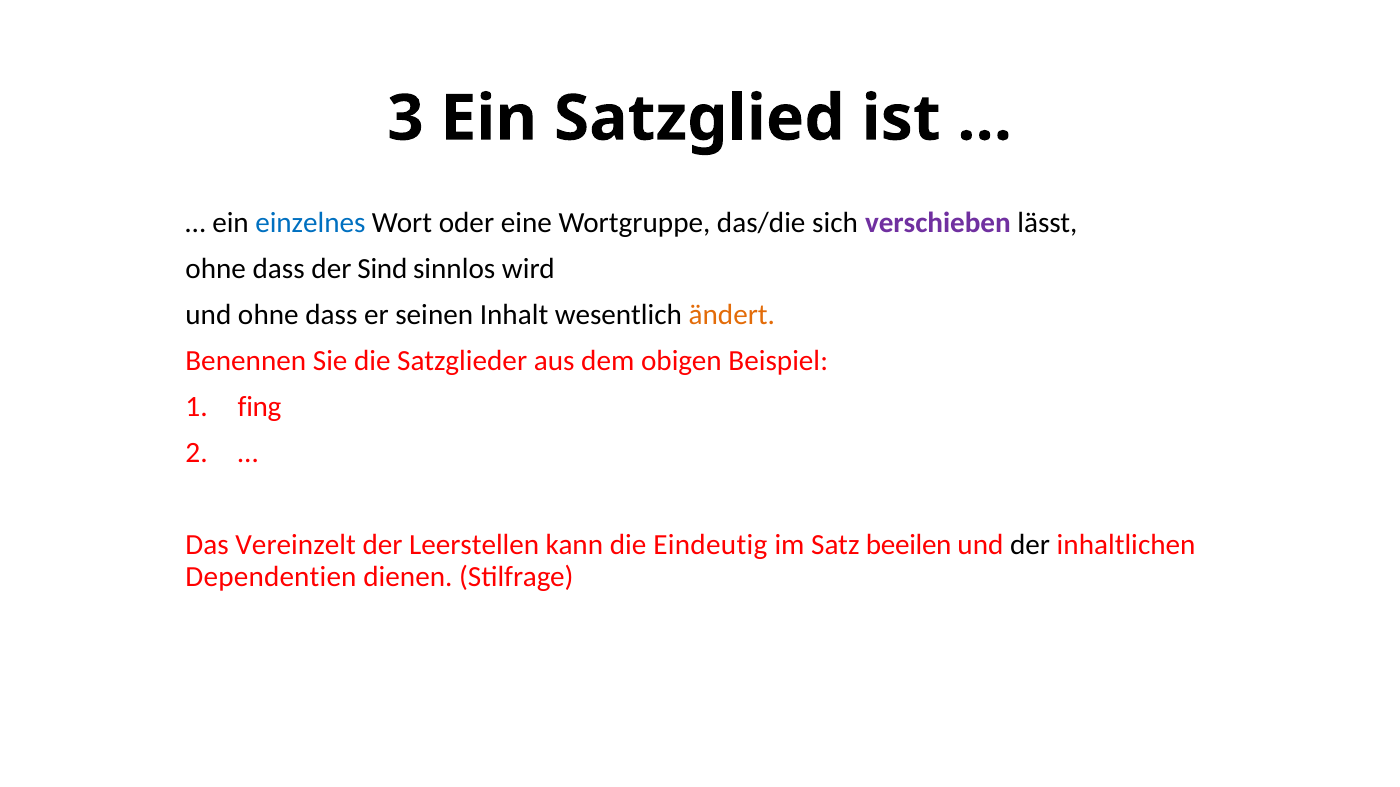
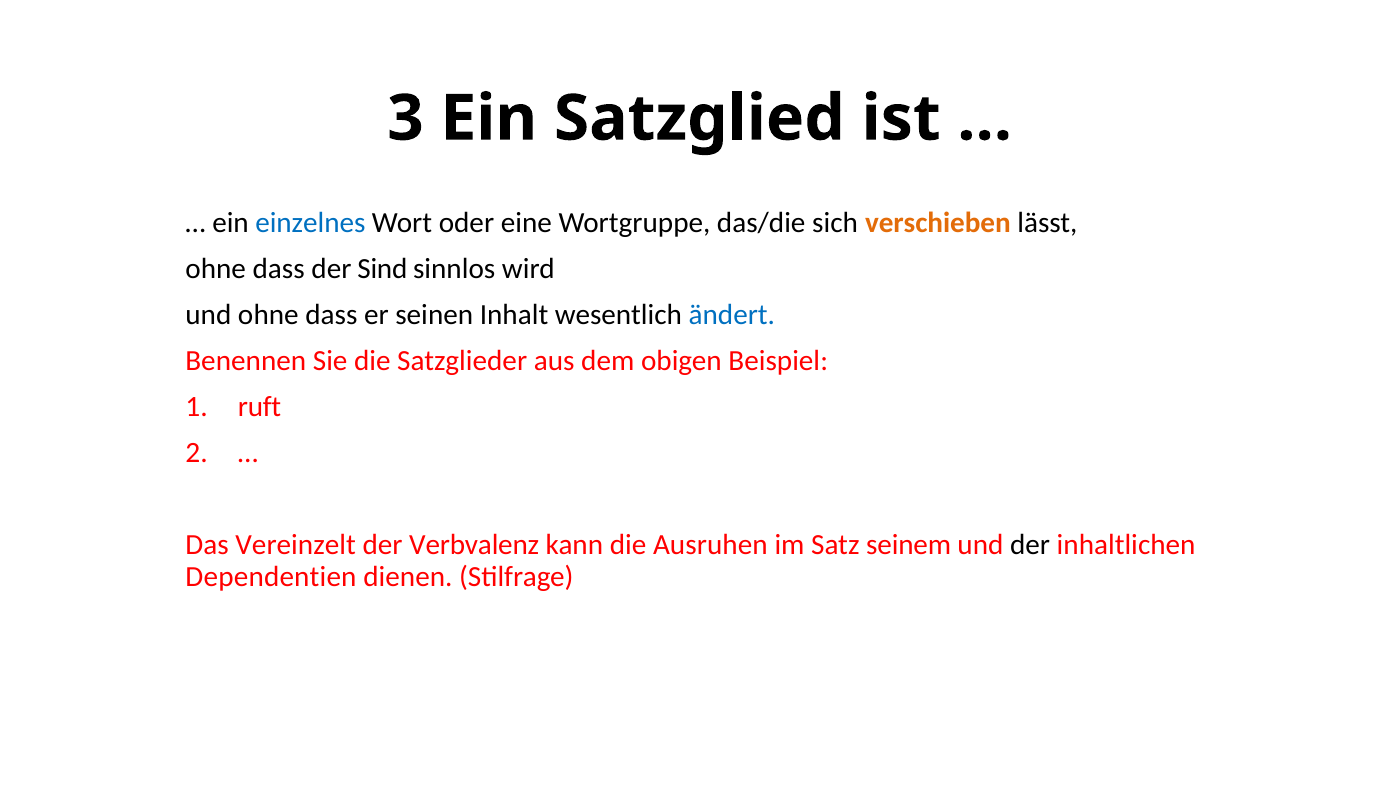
verschieben colour: purple -> orange
ändert colour: orange -> blue
fing: fing -> ruft
Leerstellen: Leerstellen -> Verbvalenz
Eindeutig: Eindeutig -> Ausruhen
beeilen: beeilen -> seinem
